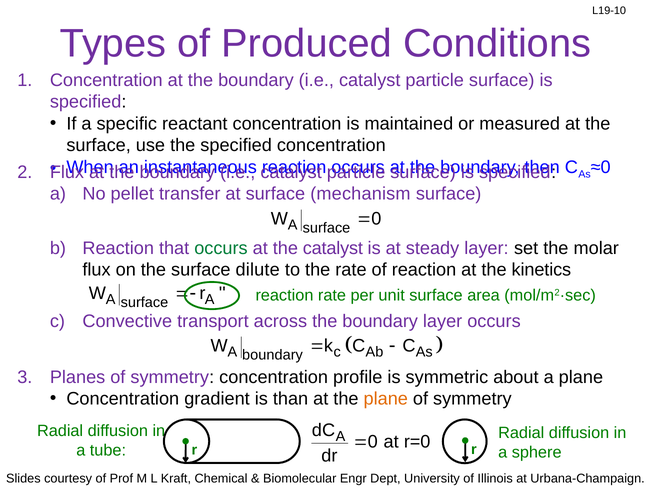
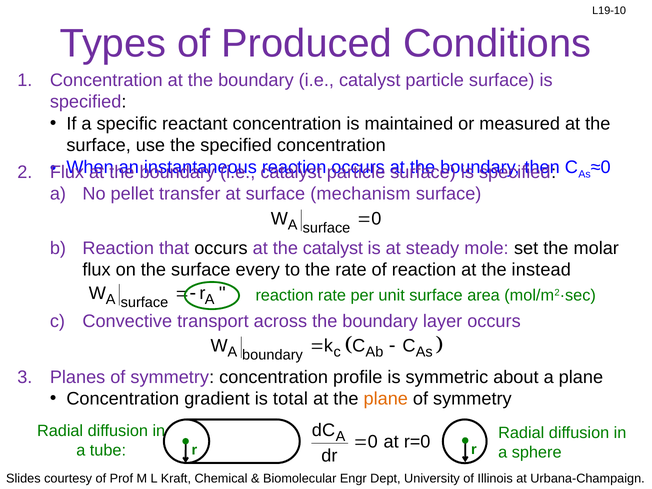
occurs at (221, 248) colour: green -> black
steady layer: layer -> mole
dilute: dilute -> every
kinetics: kinetics -> instead
than: than -> total
